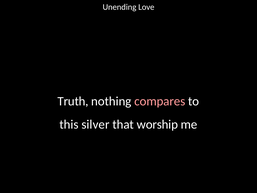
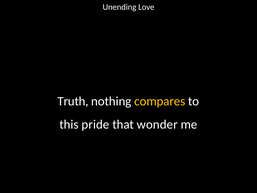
compares colour: pink -> yellow
silver: silver -> pride
worship: worship -> wonder
